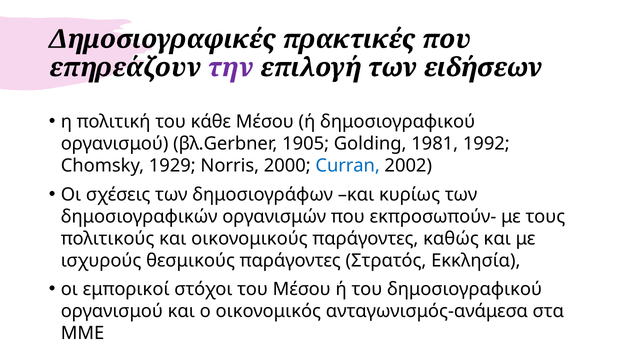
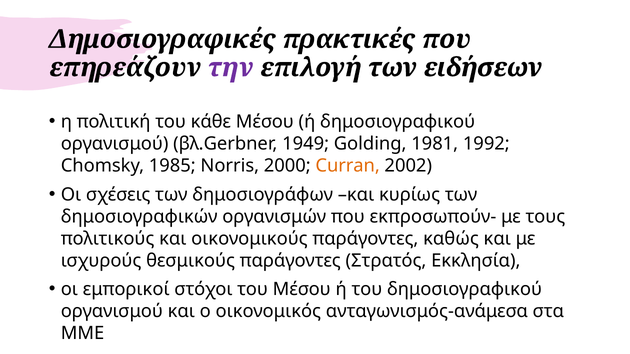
1905: 1905 -> 1949
1929: 1929 -> 1985
Curran colour: blue -> orange
